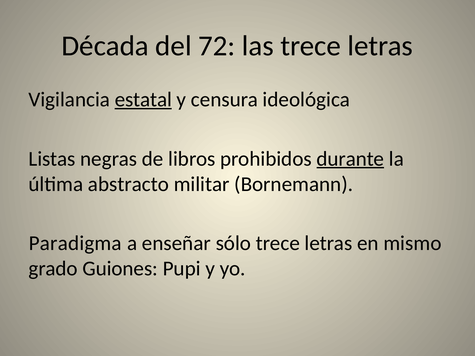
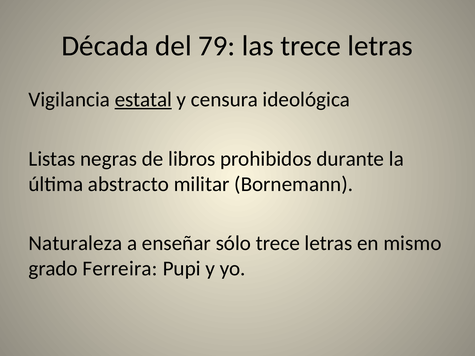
72: 72 -> 79
durante underline: present -> none
Paradigma: Paradigma -> Naturaleza
Guiones: Guiones -> Ferreira
